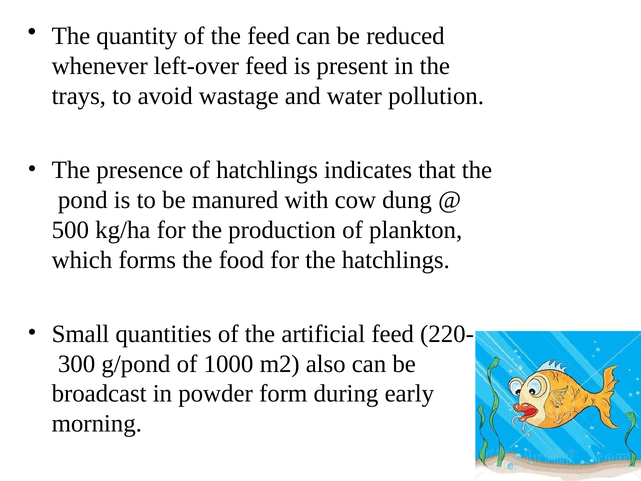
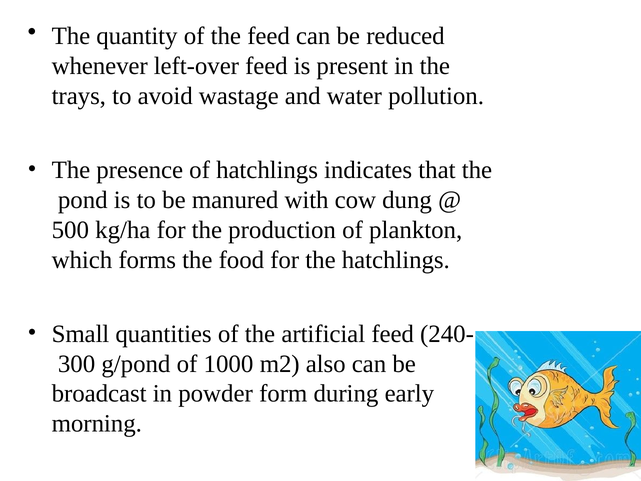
220-: 220- -> 240-
